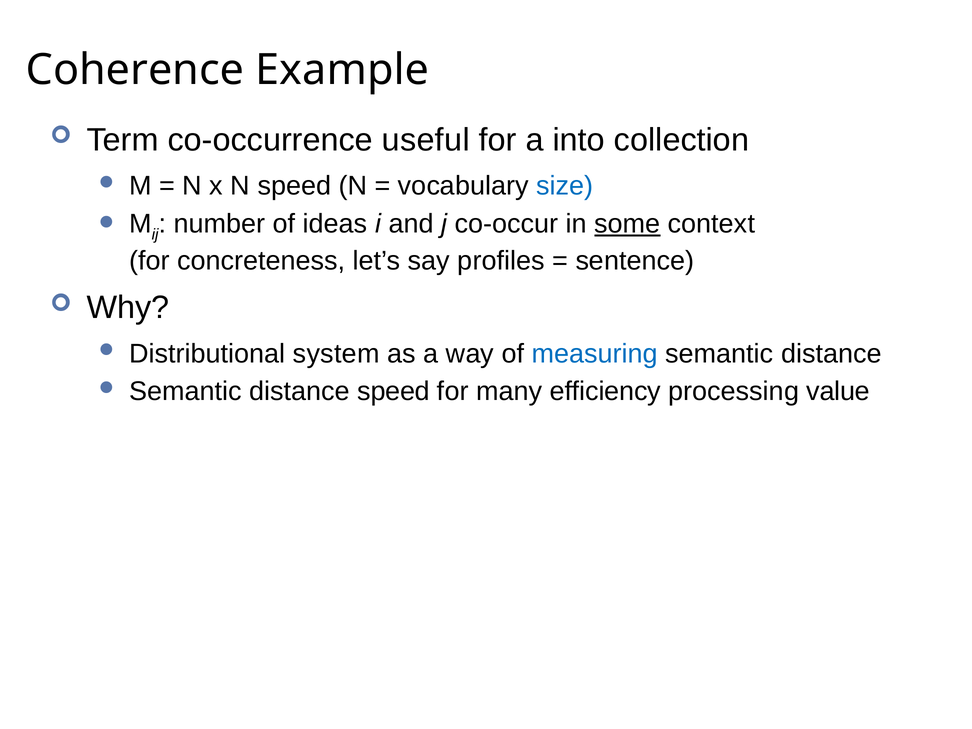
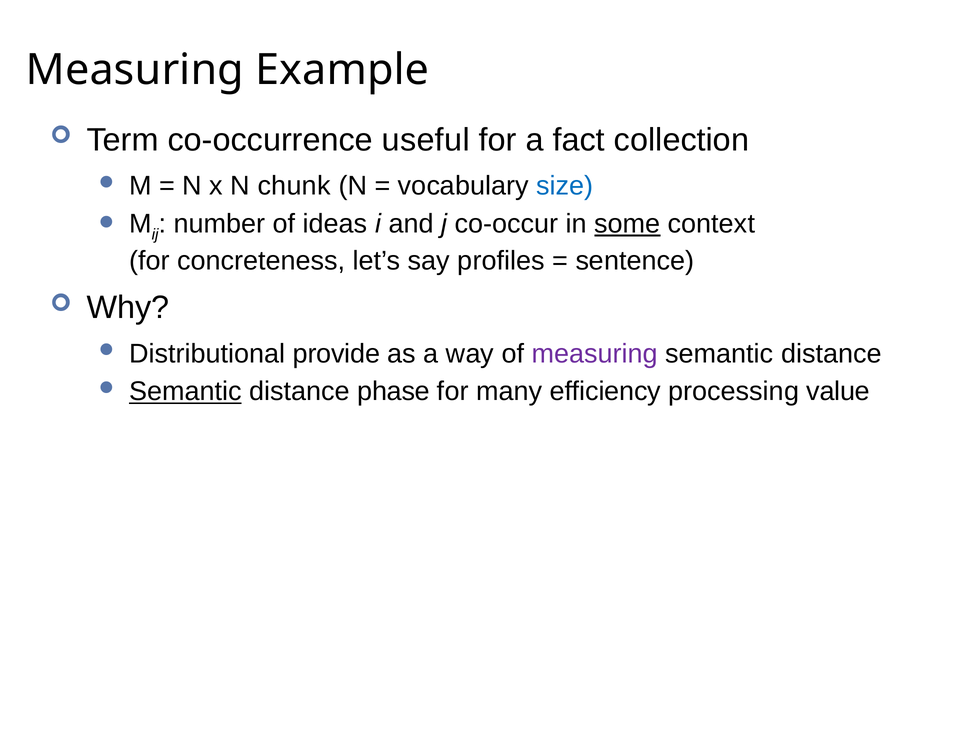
Coherence at (135, 70): Coherence -> Measuring
into: into -> fact
N speed: speed -> chunk
system: system -> provide
measuring at (595, 354) colour: blue -> purple
Semantic at (185, 392) underline: none -> present
distance speed: speed -> phase
